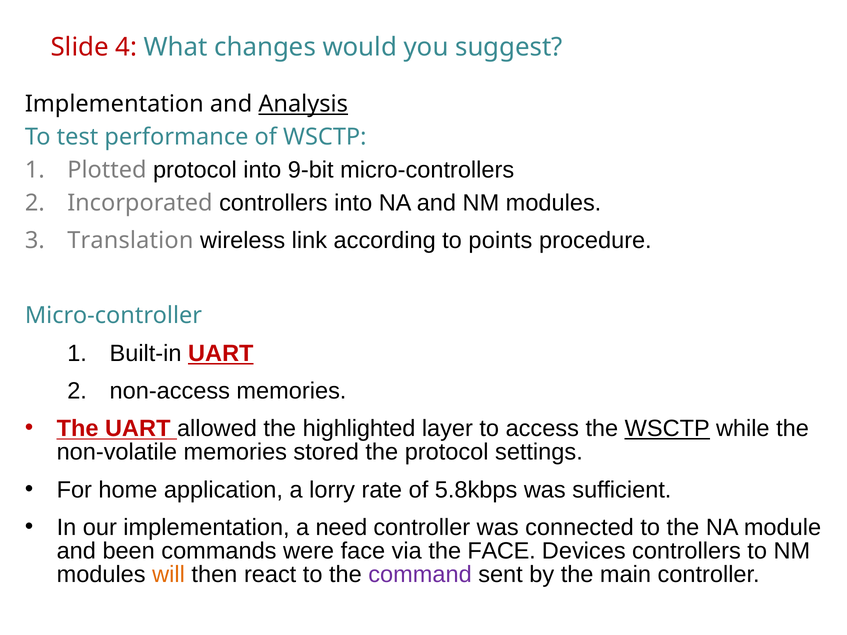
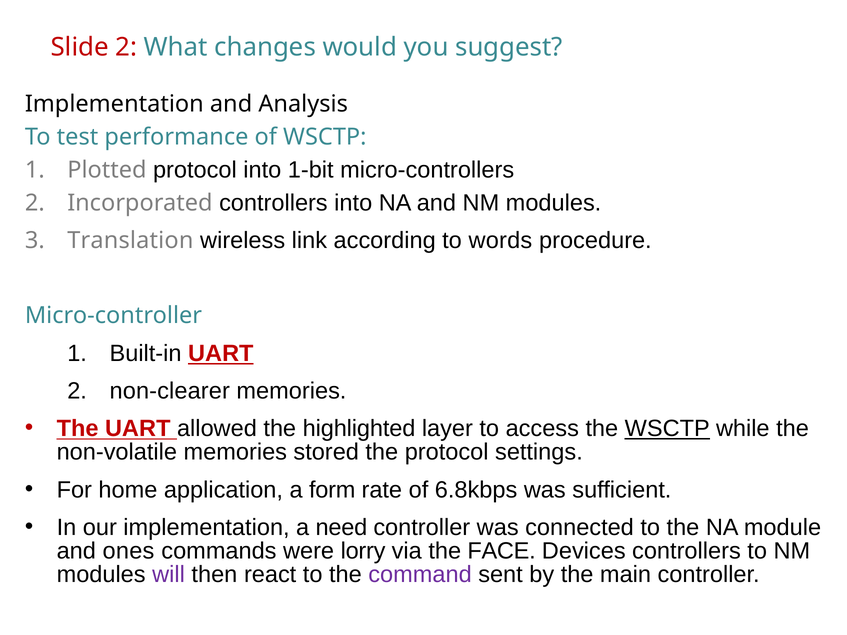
Slide 4: 4 -> 2
Analysis underline: present -> none
9-bit: 9-bit -> 1-bit
points: points -> words
non-access: non-access -> non-clearer
lorry: lorry -> form
5.8kbps: 5.8kbps -> 6.8kbps
been: been -> ones
were face: face -> lorry
will colour: orange -> purple
